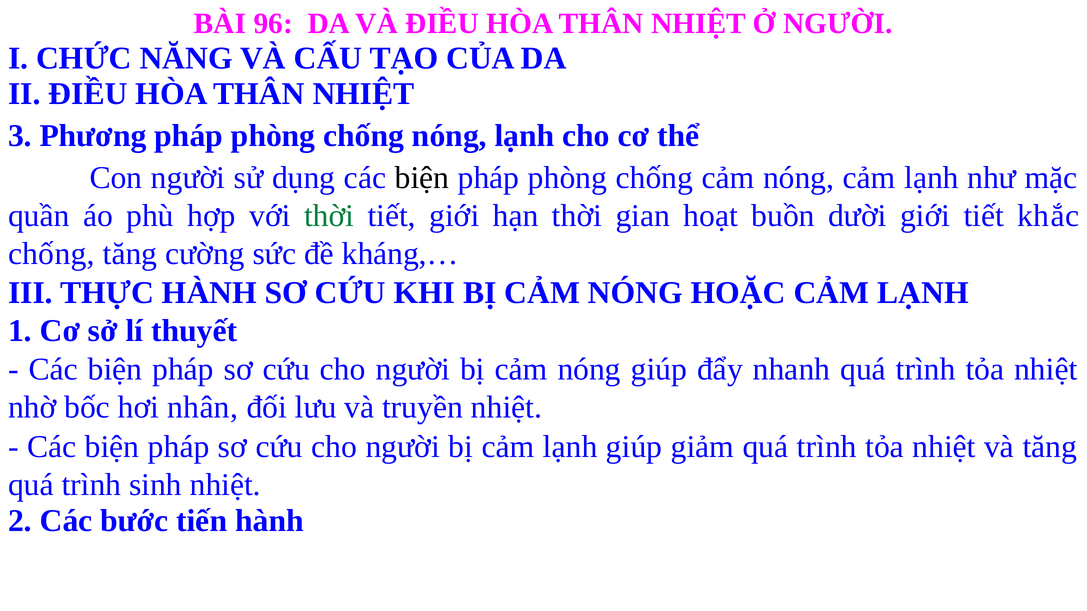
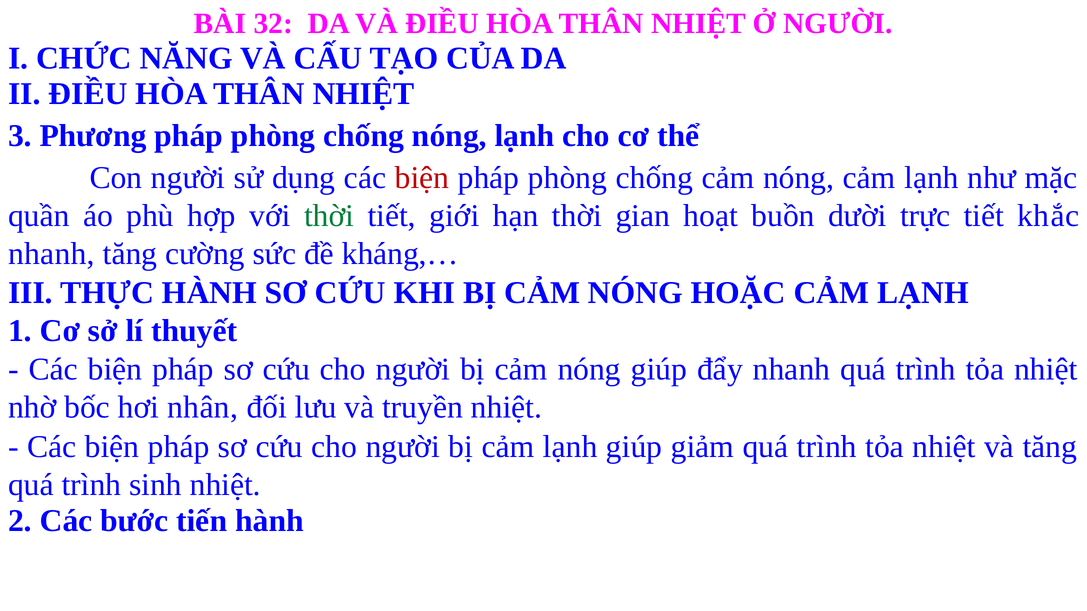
96: 96 -> 32
biện at (422, 178) colour: black -> red
dười giới: giới -> trực
chống at (51, 254): chống -> nhanh
